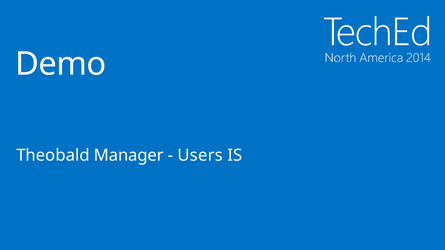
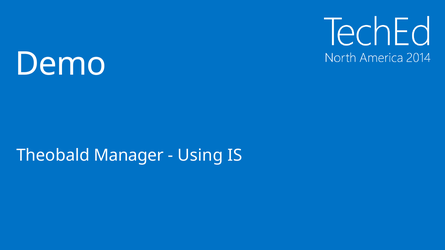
Users: Users -> Using
